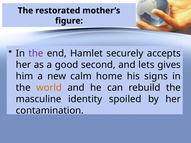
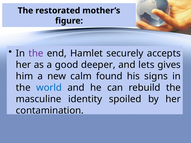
second: second -> deeper
home: home -> found
world colour: orange -> blue
